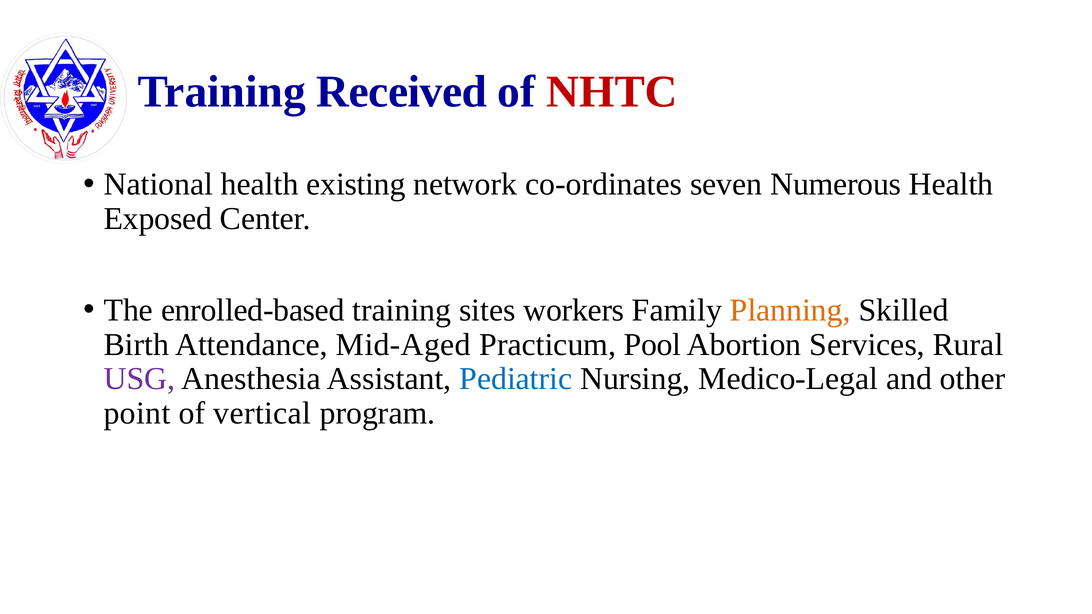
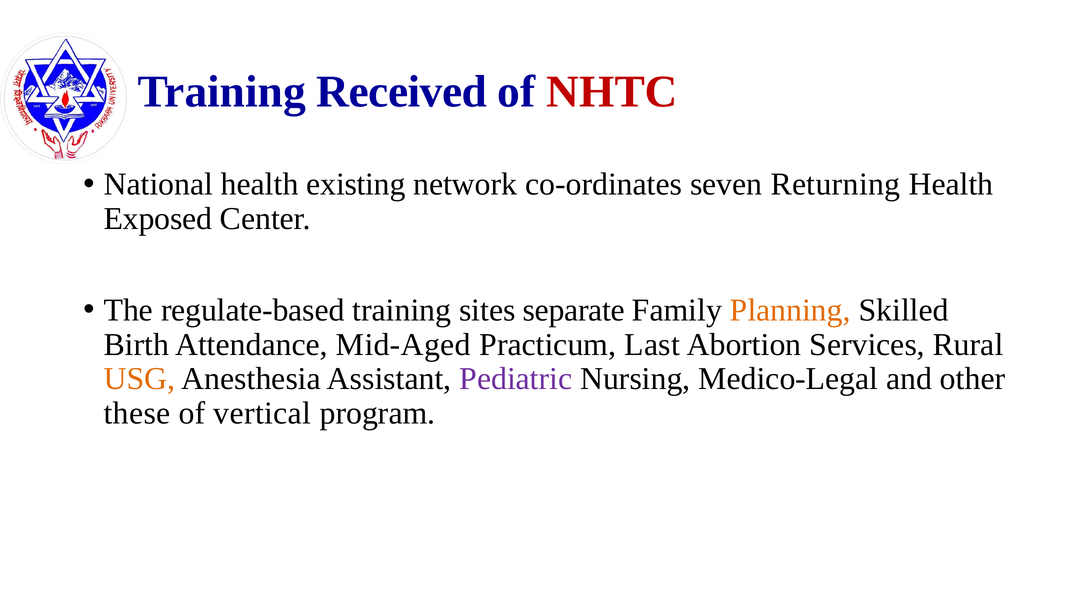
Numerous: Numerous -> Returning
enrolled-based: enrolled-based -> regulate-based
workers: workers -> separate
Pool: Pool -> Last
USG colour: purple -> orange
Pediatric colour: blue -> purple
point: point -> these
